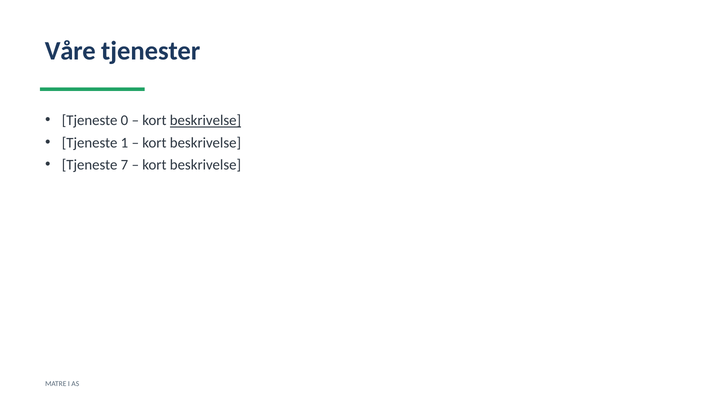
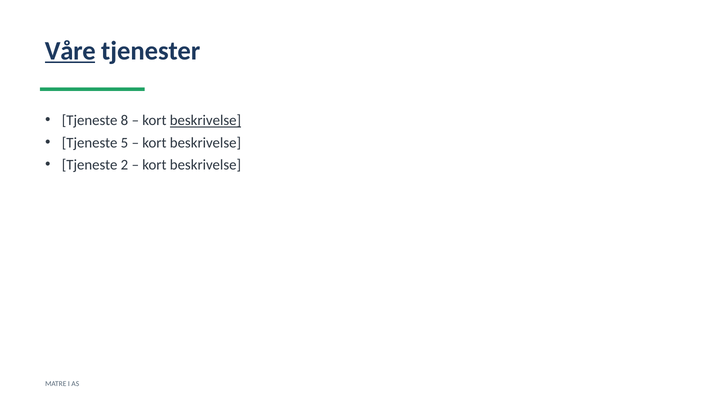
Våre underline: none -> present
0: 0 -> 8
1: 1 -> 5
7: 7 -> 2
